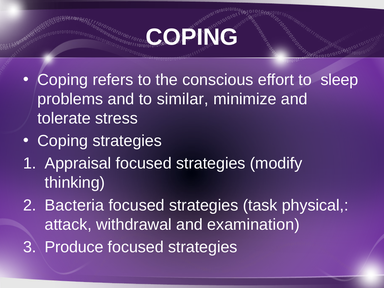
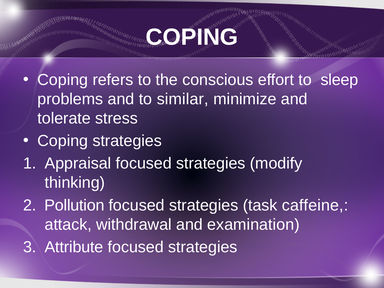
Bacteria: Bacteria -> Pollution
physical: physical -> caffeine
Produce: Produce -> Attribute
